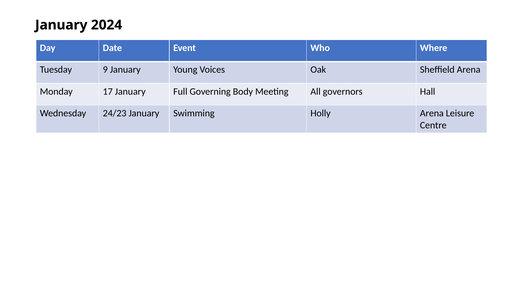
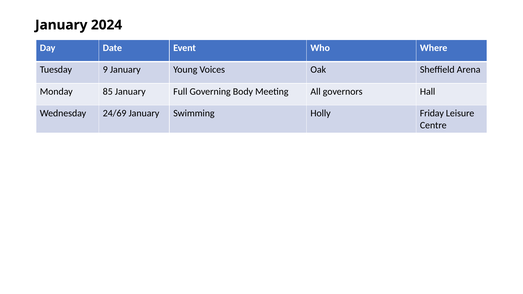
17: 17 -> 85
24/23: 24/23 -> 24/69
Holly Arena: Arena -> Friday
